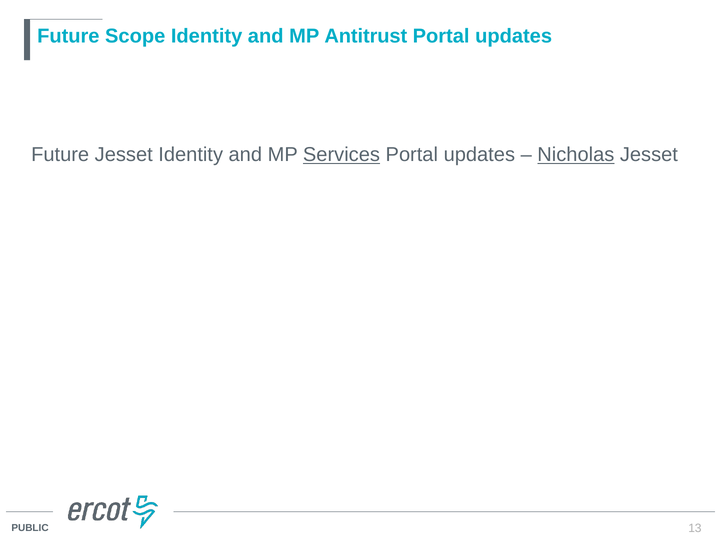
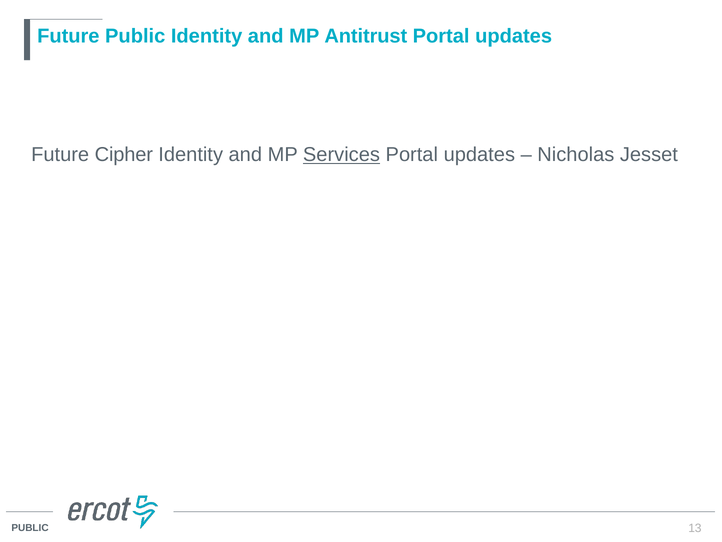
Future Scope: Scope -> Public
Future Jesset: Jesset -> Cipher
Nicholas underline: present -> none
